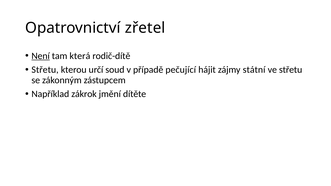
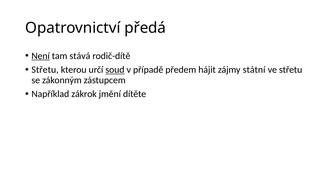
zřetel: zřetel -> předá
která: která -> stává
soud underline: none -> present
pečující: pečující -> předem
